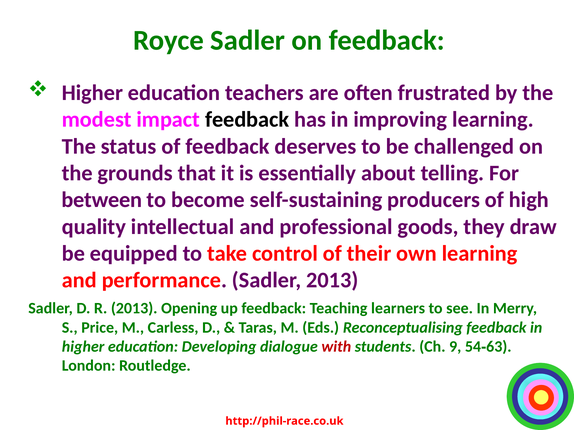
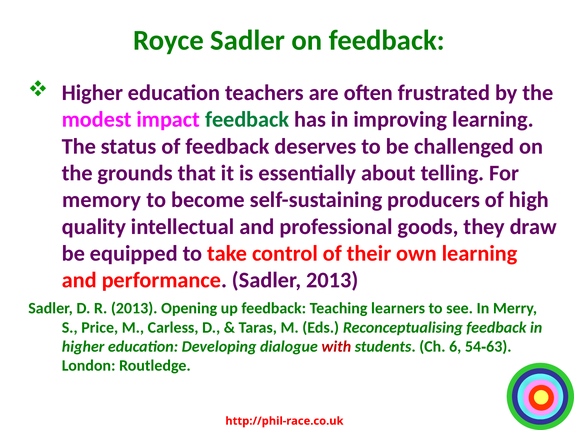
feedback at (247, 120) colour: black -> green
between: between -> memory
9: 9 -> 6
